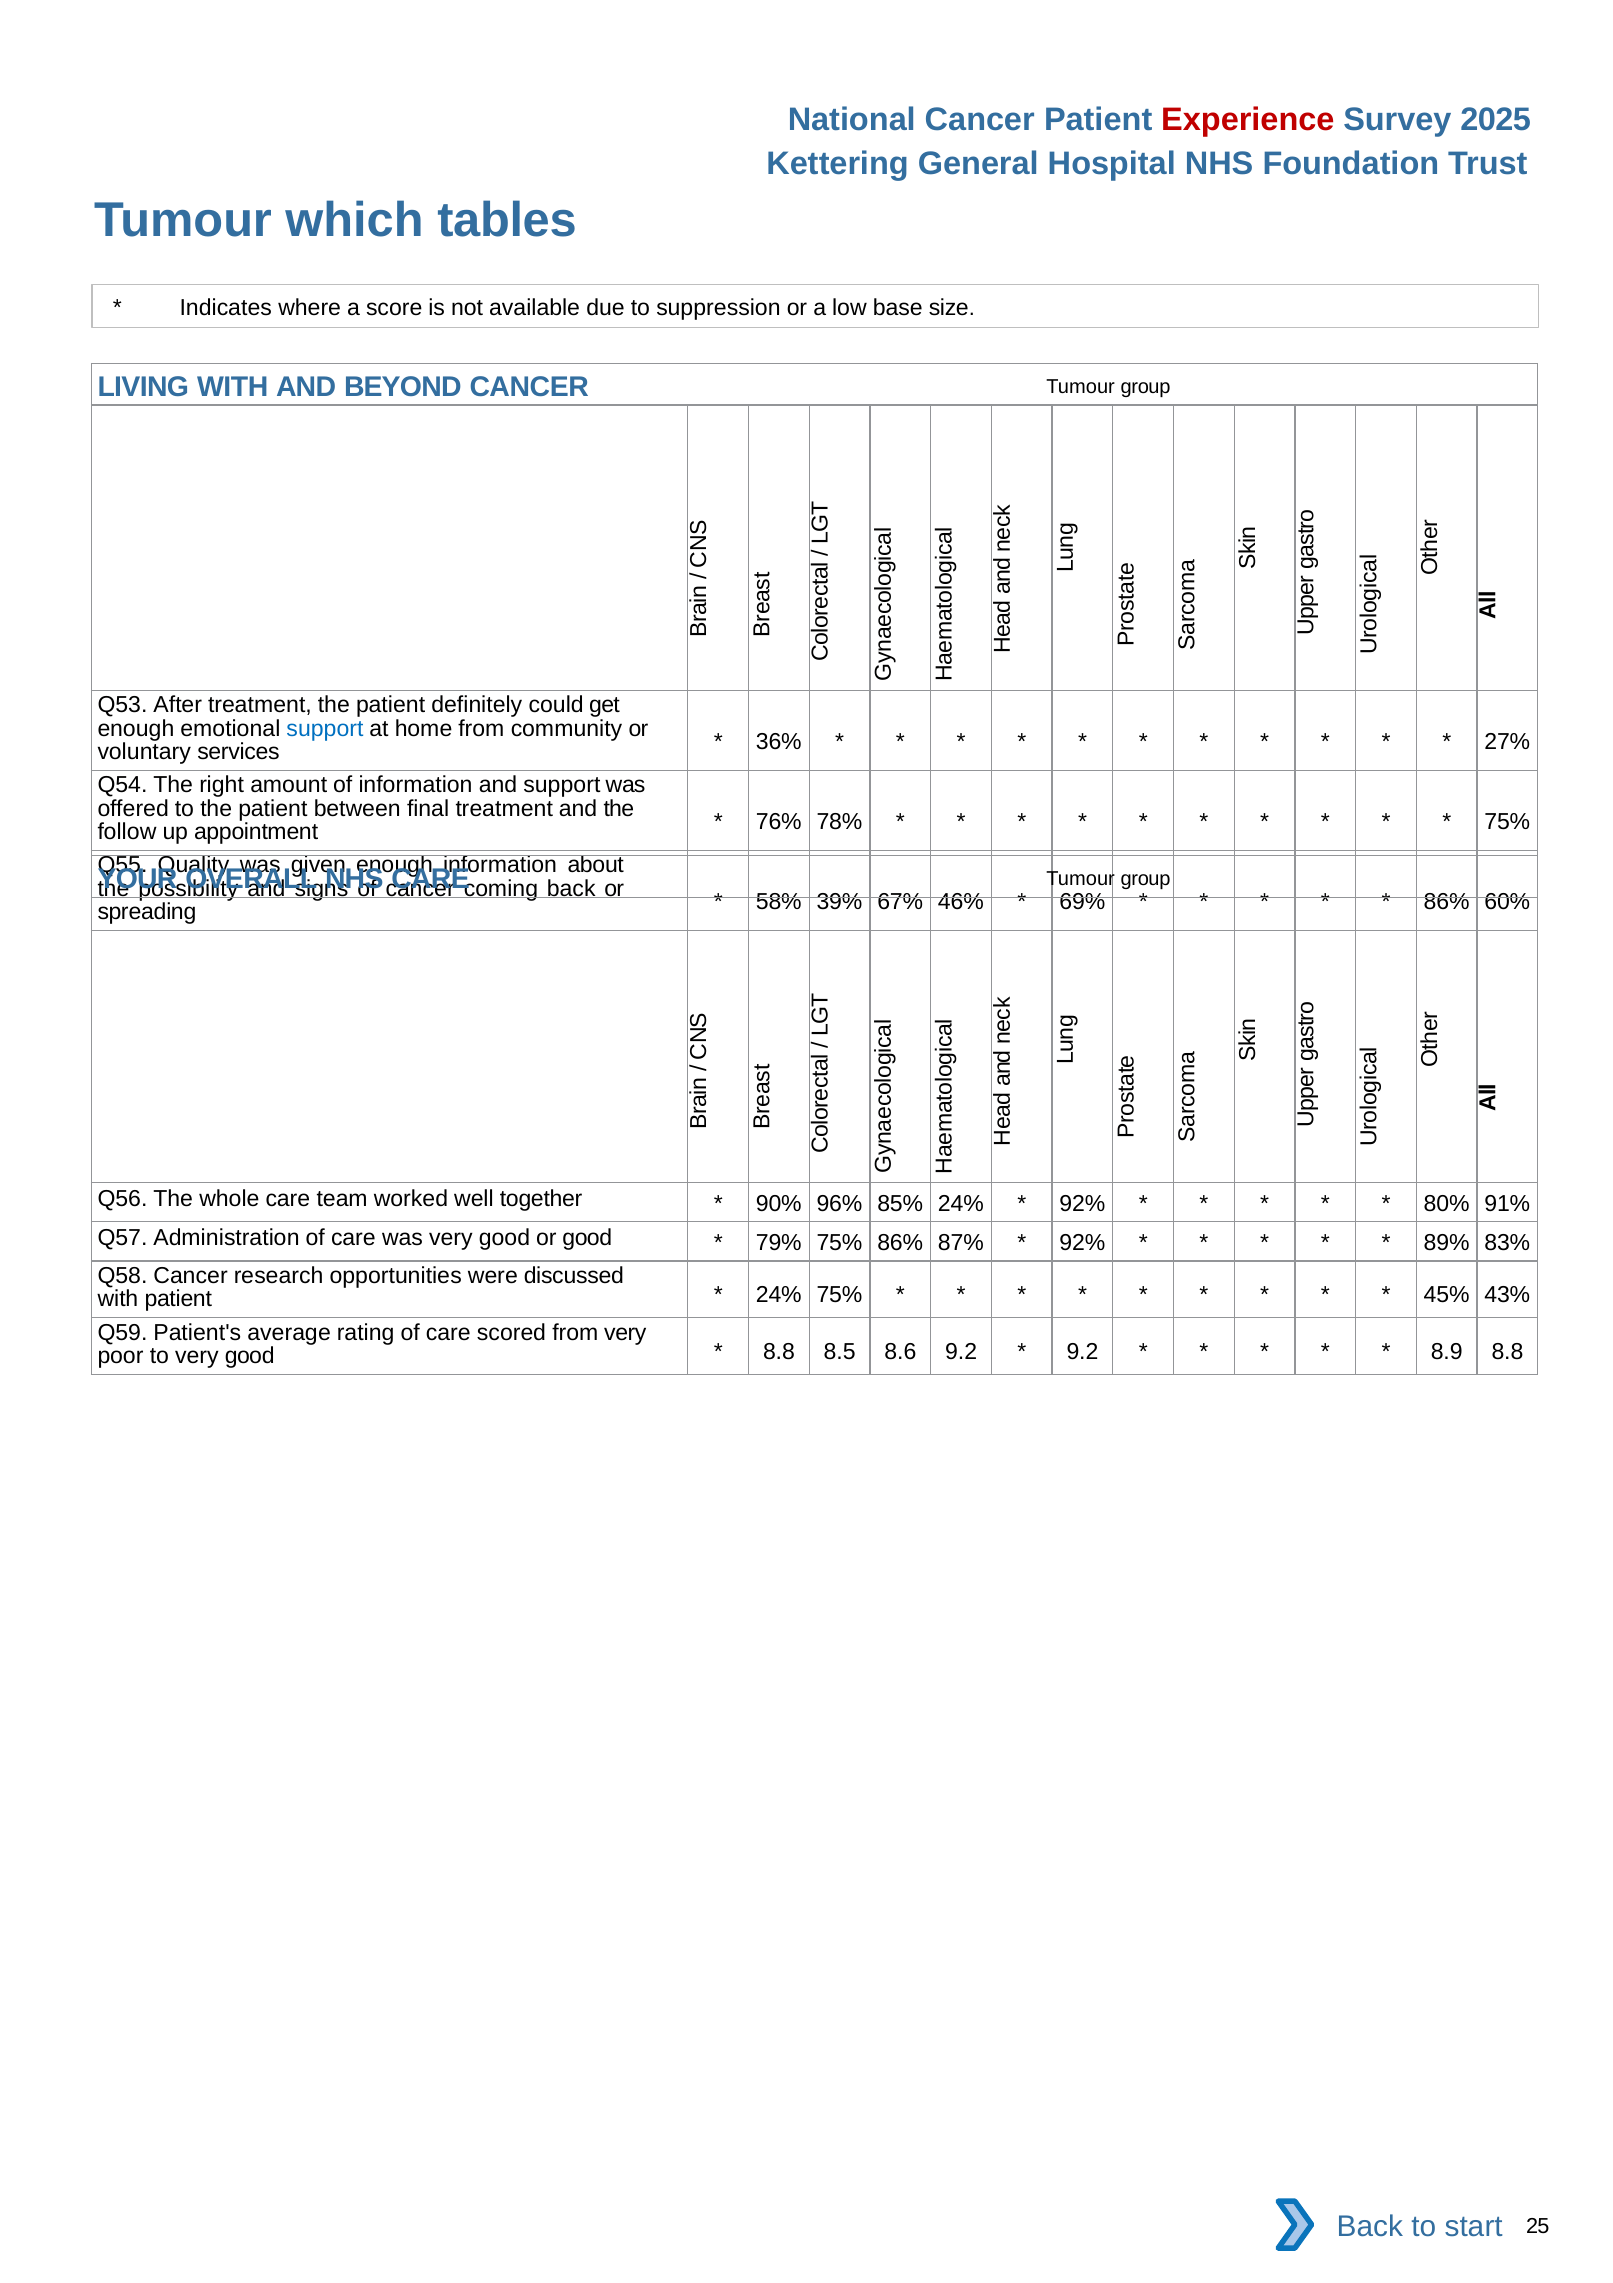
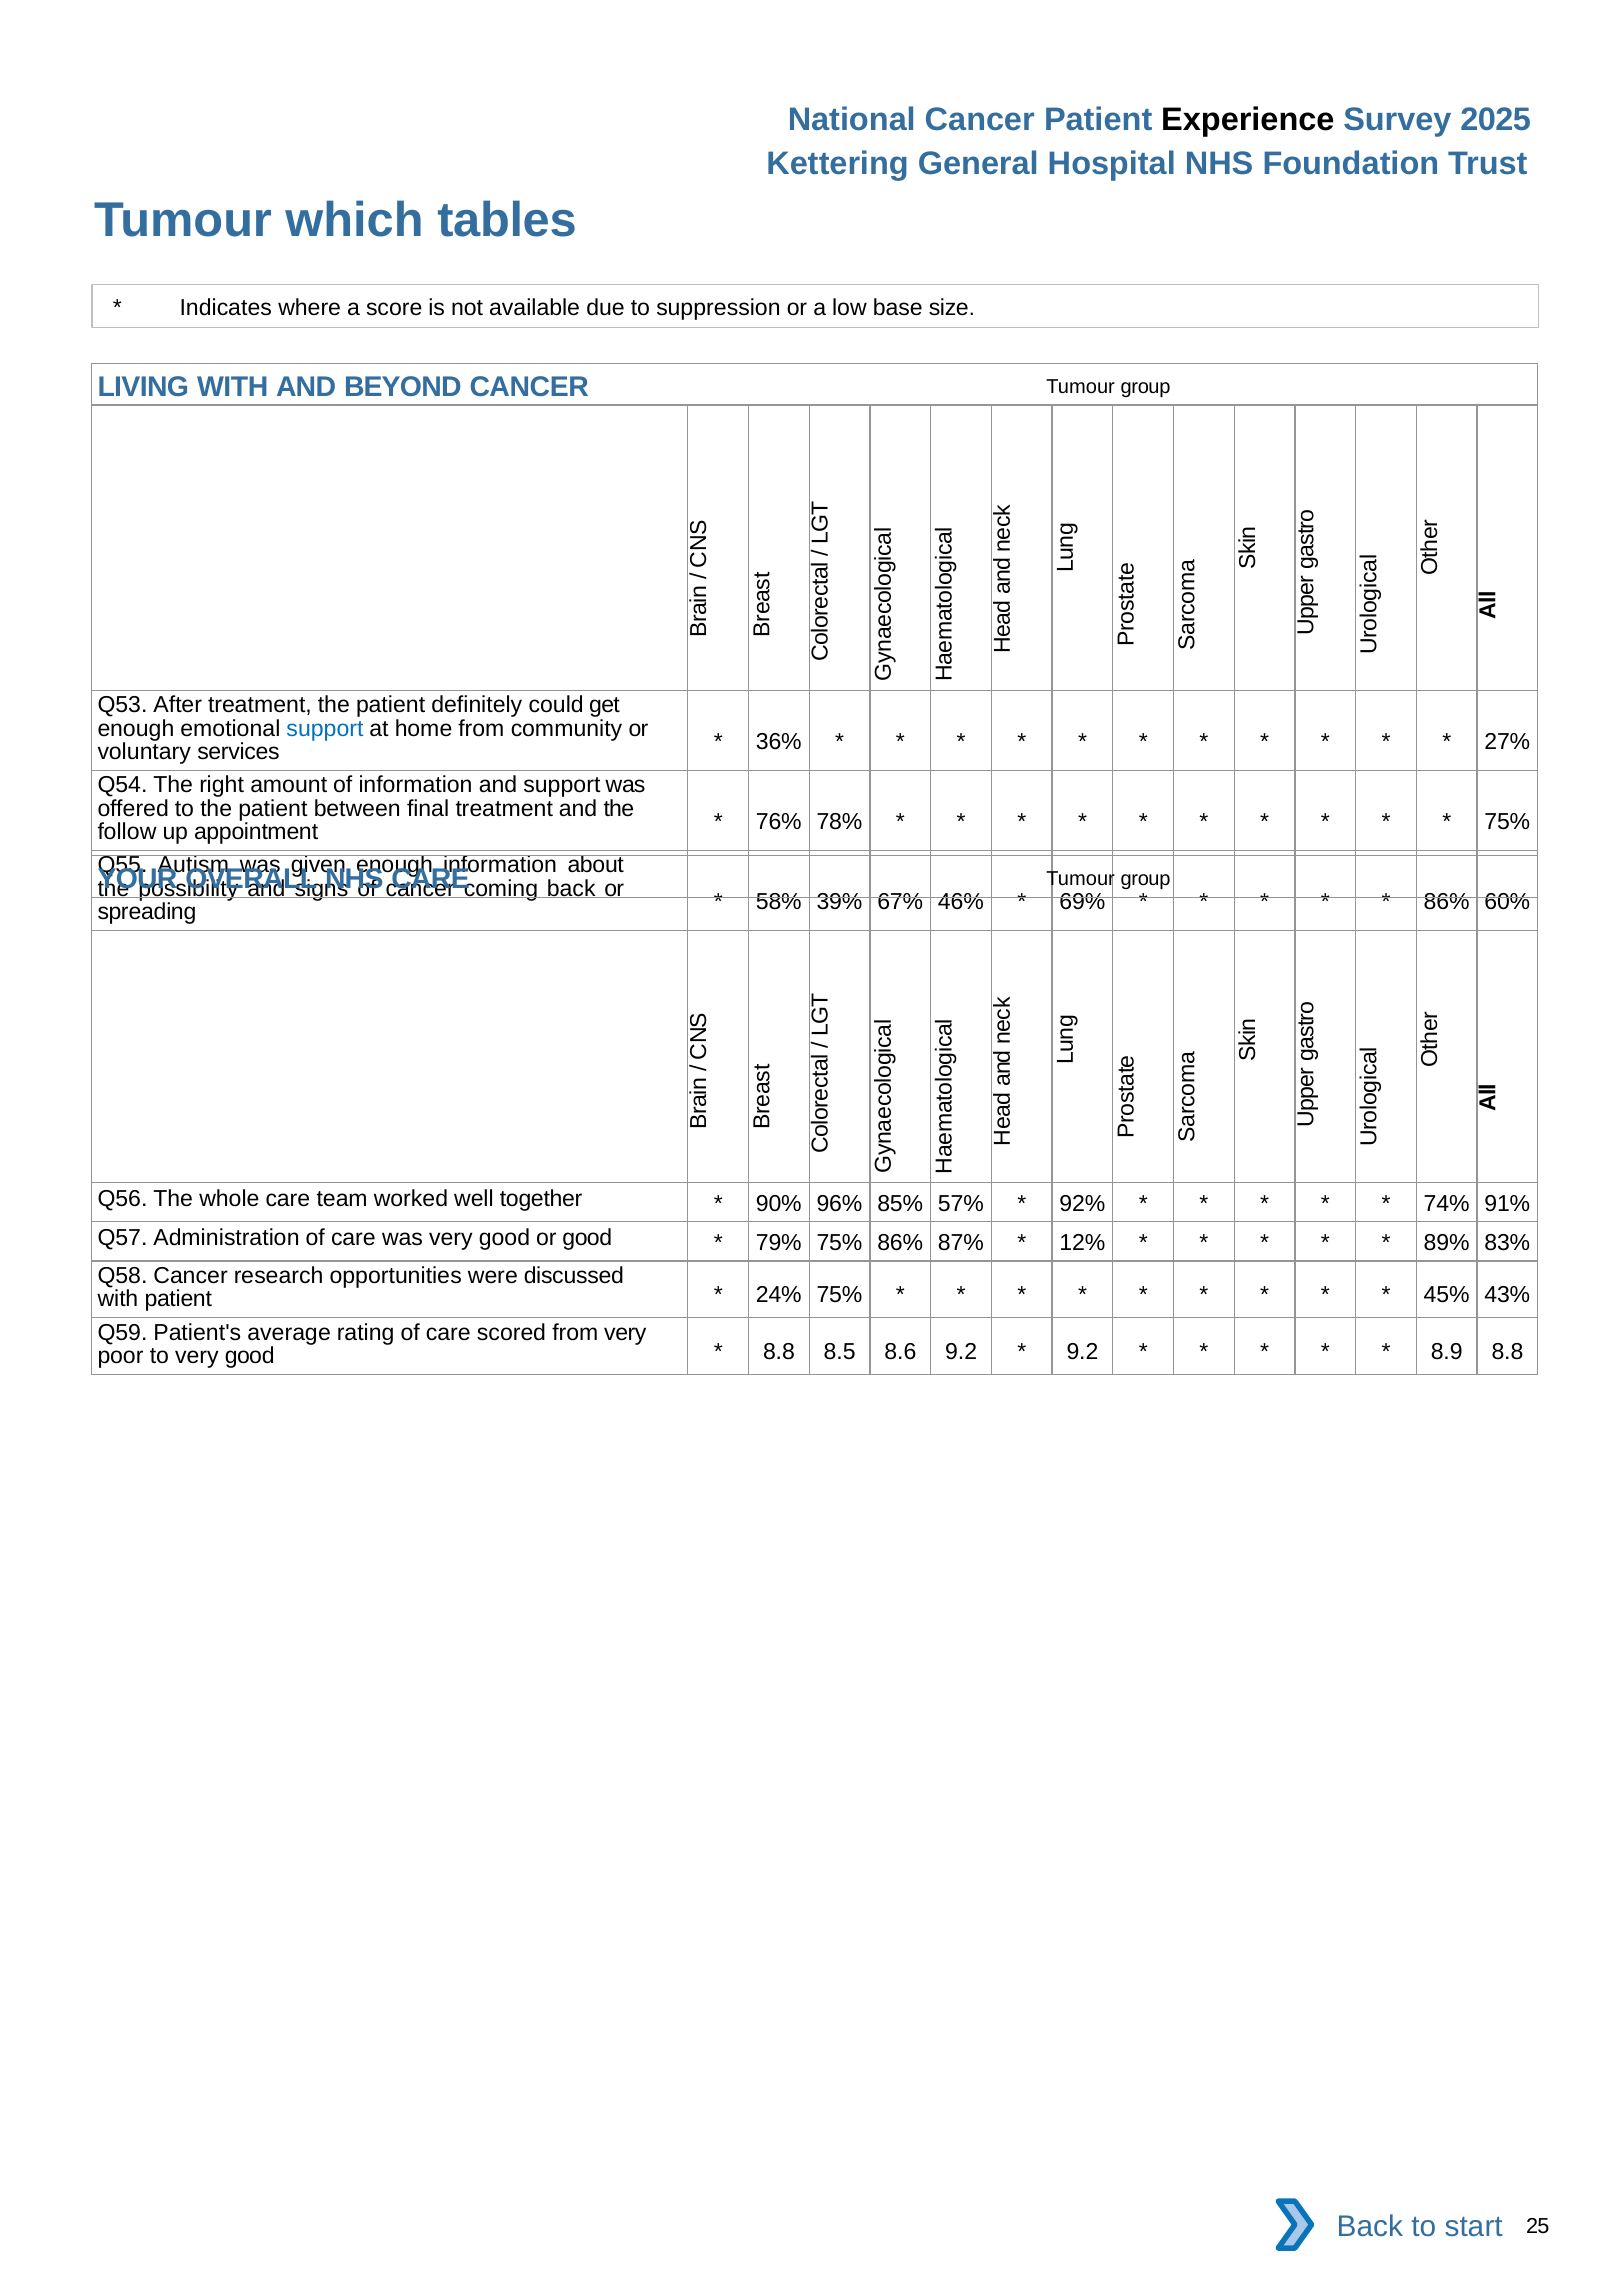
Experience colour: red -> black
Quality: Quality -> Autism
85% 24%: 24% -> 57%
80%: 80% -> 74%
92% at (1082, 1243): 92% -> 12%
